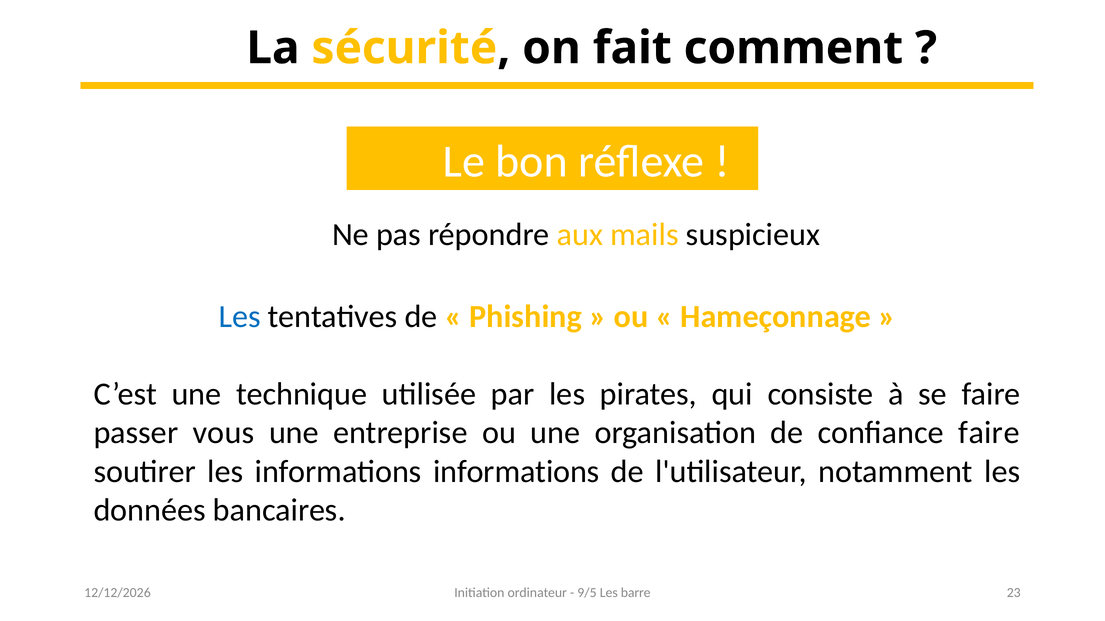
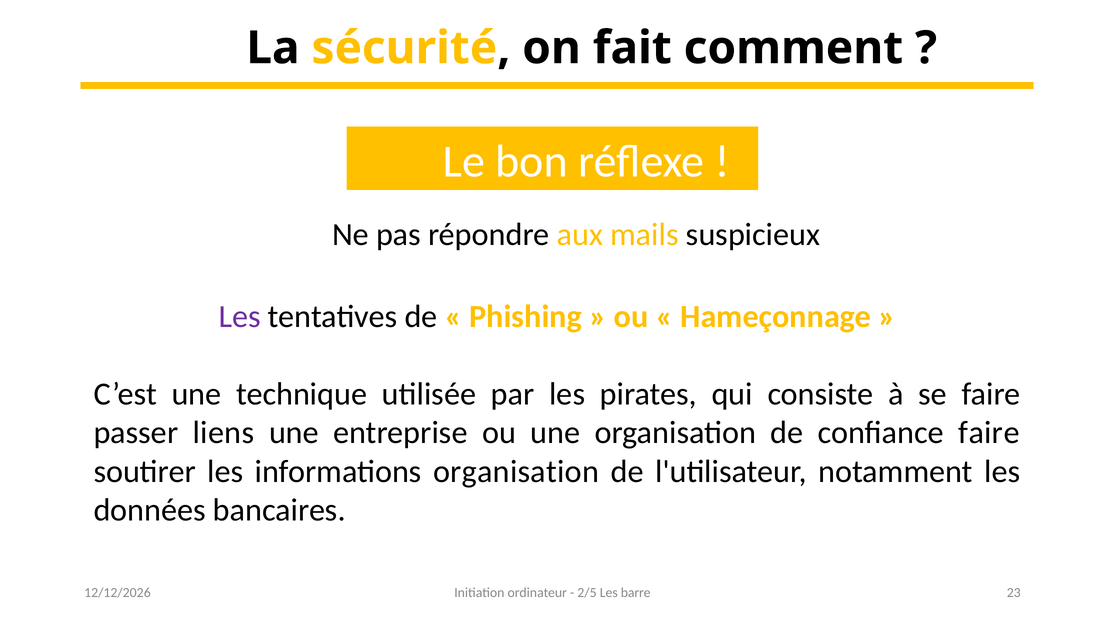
Les at (240, 317) colour: blue -> purple
vous: vous -> liens
informations informations: informations -> organisation
9/5: 9/5 -> 2/5
